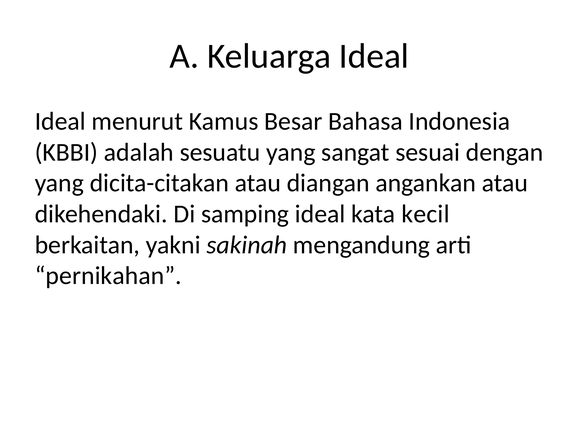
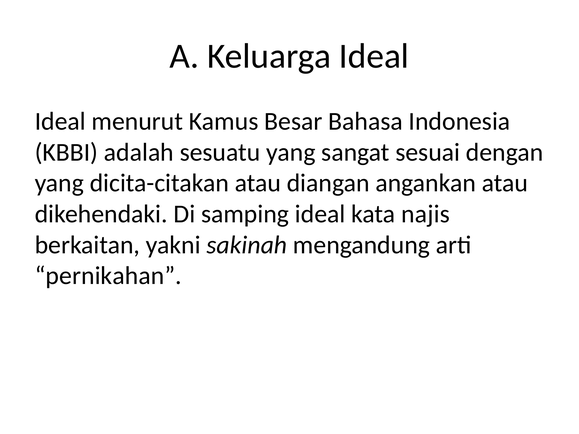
kecil: kecil -> najis
